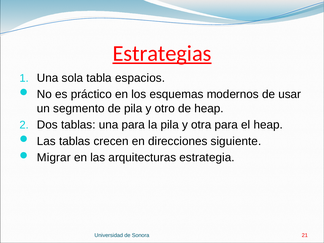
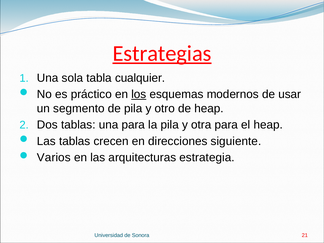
espacios: espacios -> cualquier
los underline: none -> present
Migrar: Migrar -> Varios
